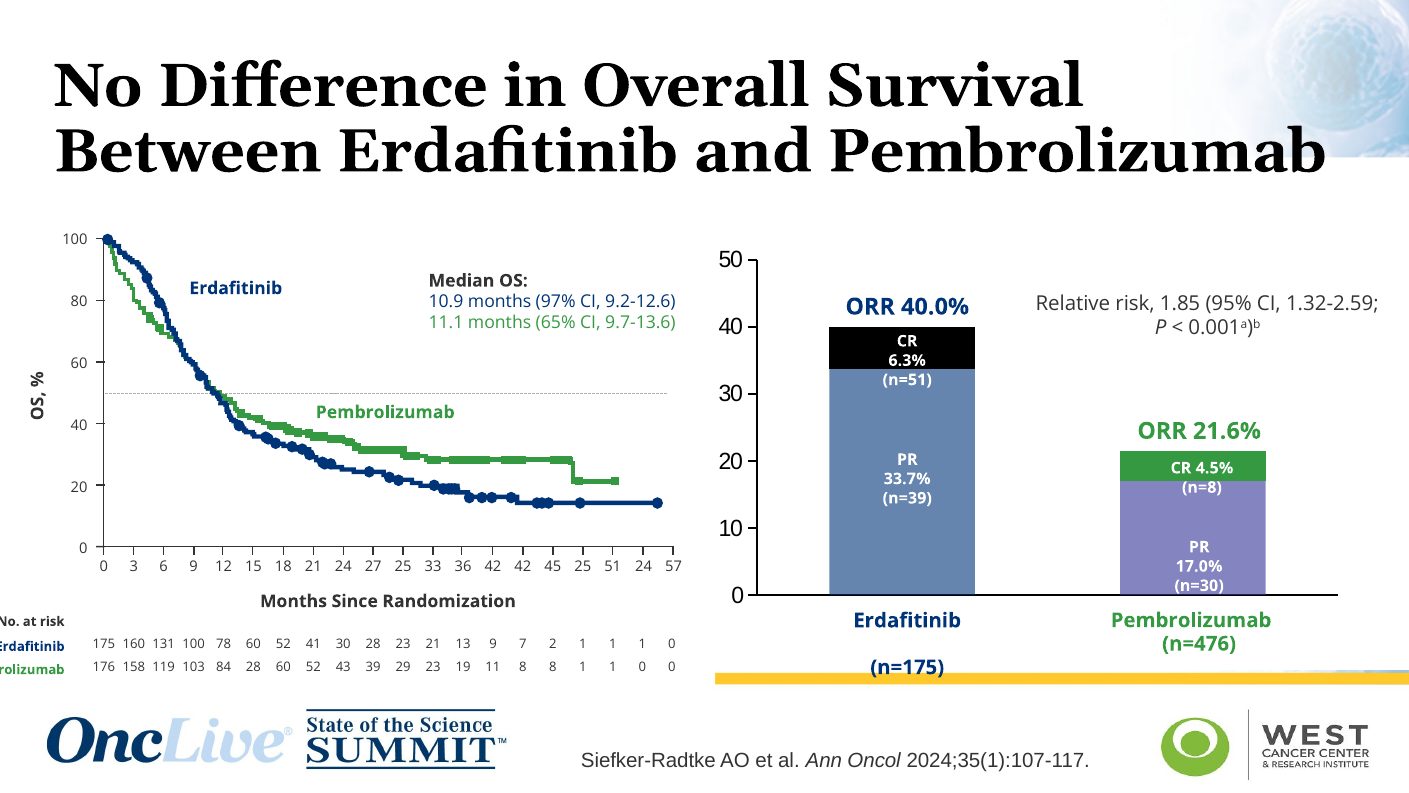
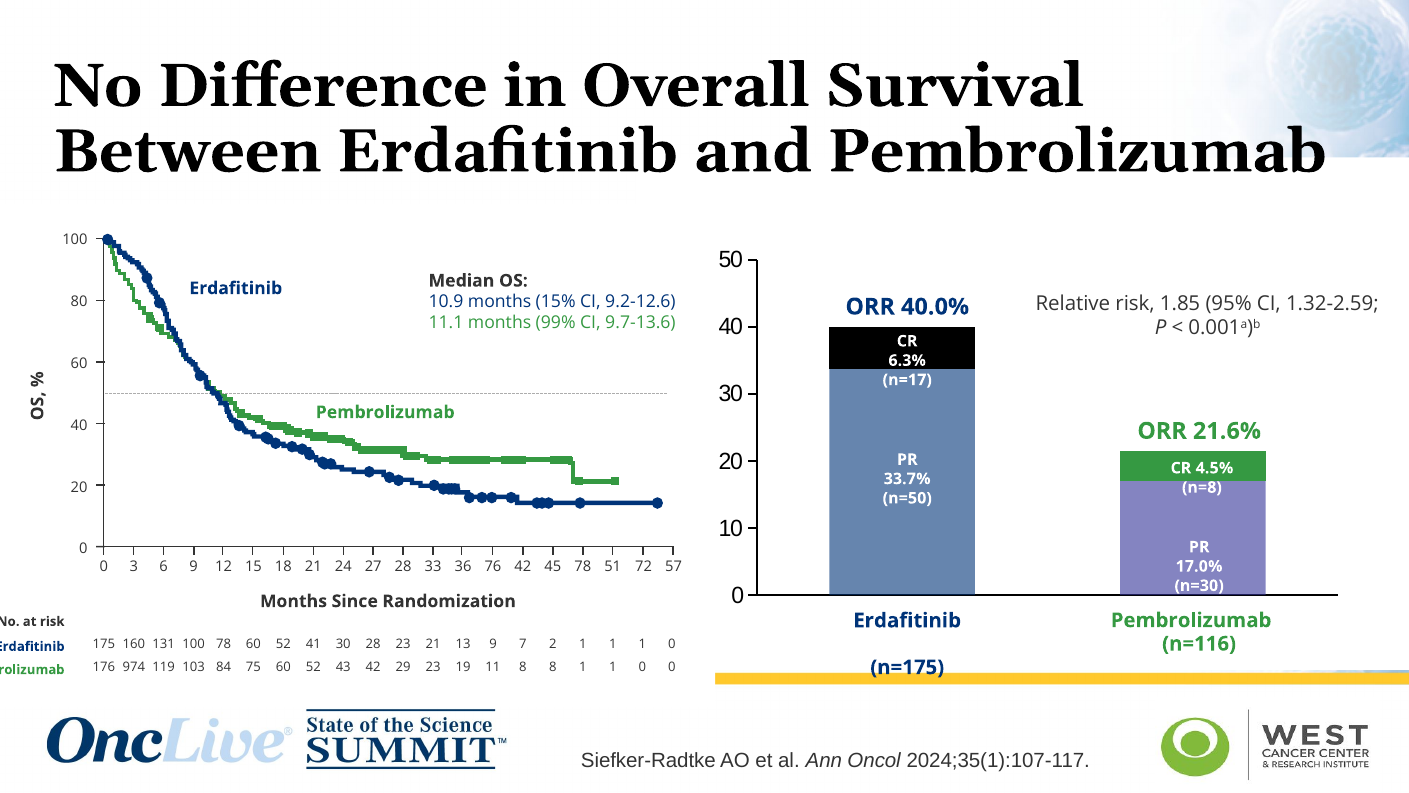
97%: 97% -> 15%
65%: 65% -> 99%
n=51: n=51 -> n=17
n=39: n=39 -> n=50
27 25: 25 -> 28
36 42: 42 -> 76
45 25: 25 -> 78
51 24: 24 -> 72
n=476: n=476 -> n=116
158: 158 -> 974
84 28: 28 -> 75
43 39: 39 -> 42
